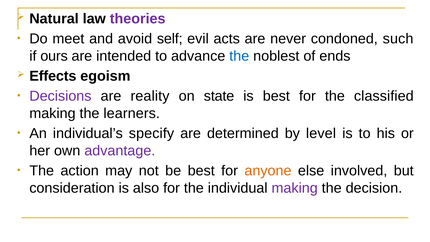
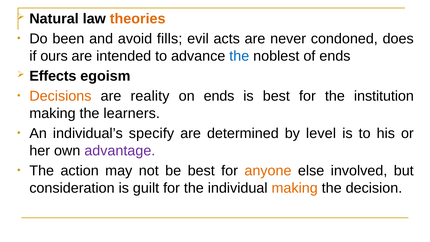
theories colour: purple -> orange
meet: meet -> been
self: self -> fills
such: such -> does
Decisions colour: purple -> orange
on state: state -> ends
classified: classified -> institution
also: also -> guilt
making at (295, 188) colour: purple -> orange
